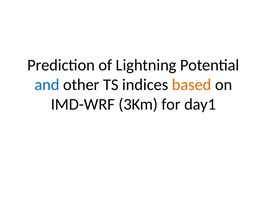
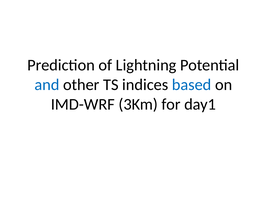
based colour: orange -> blue
